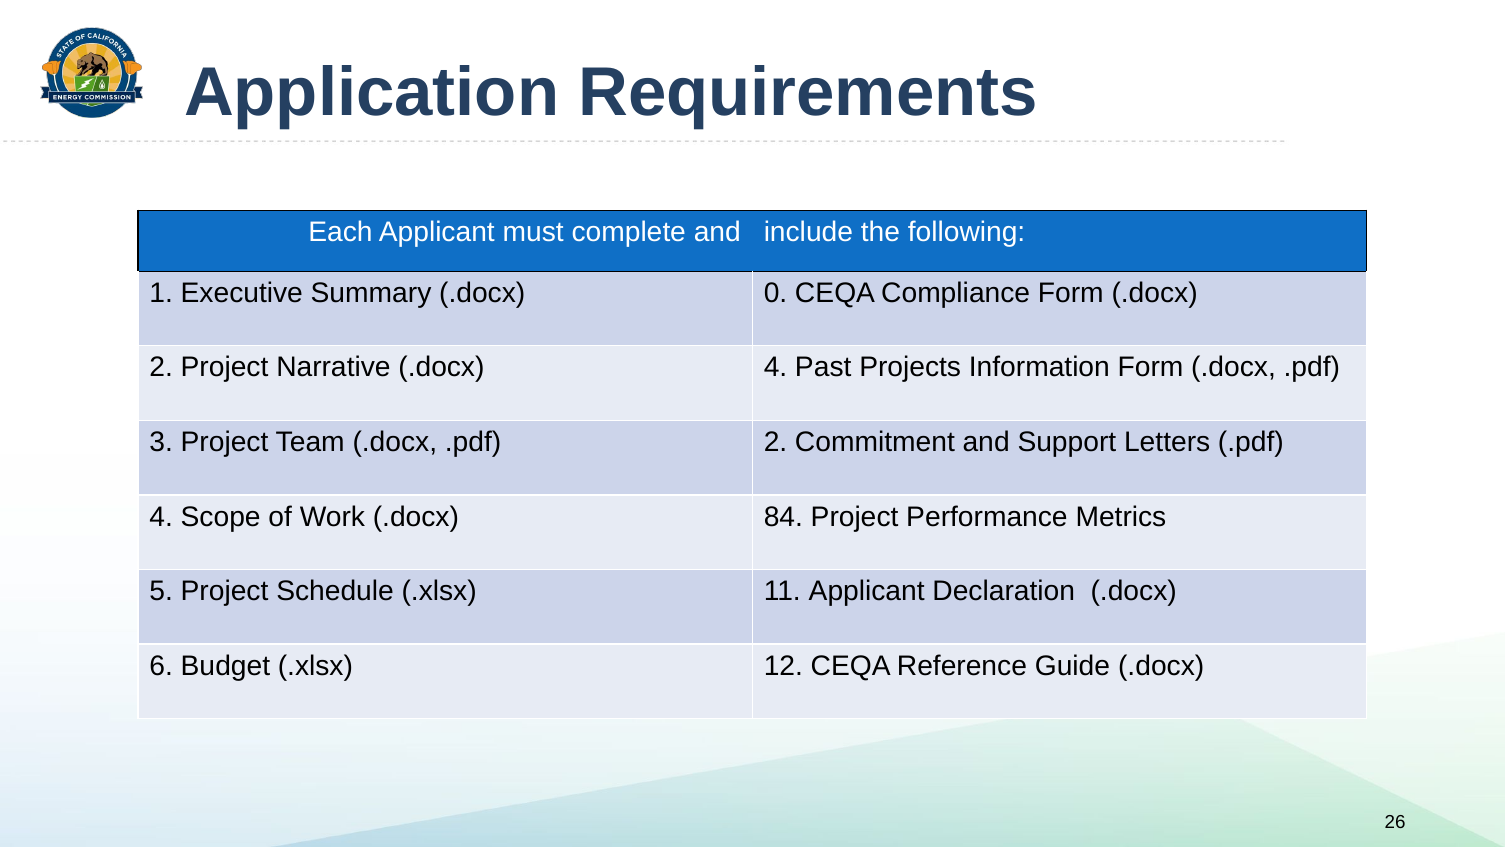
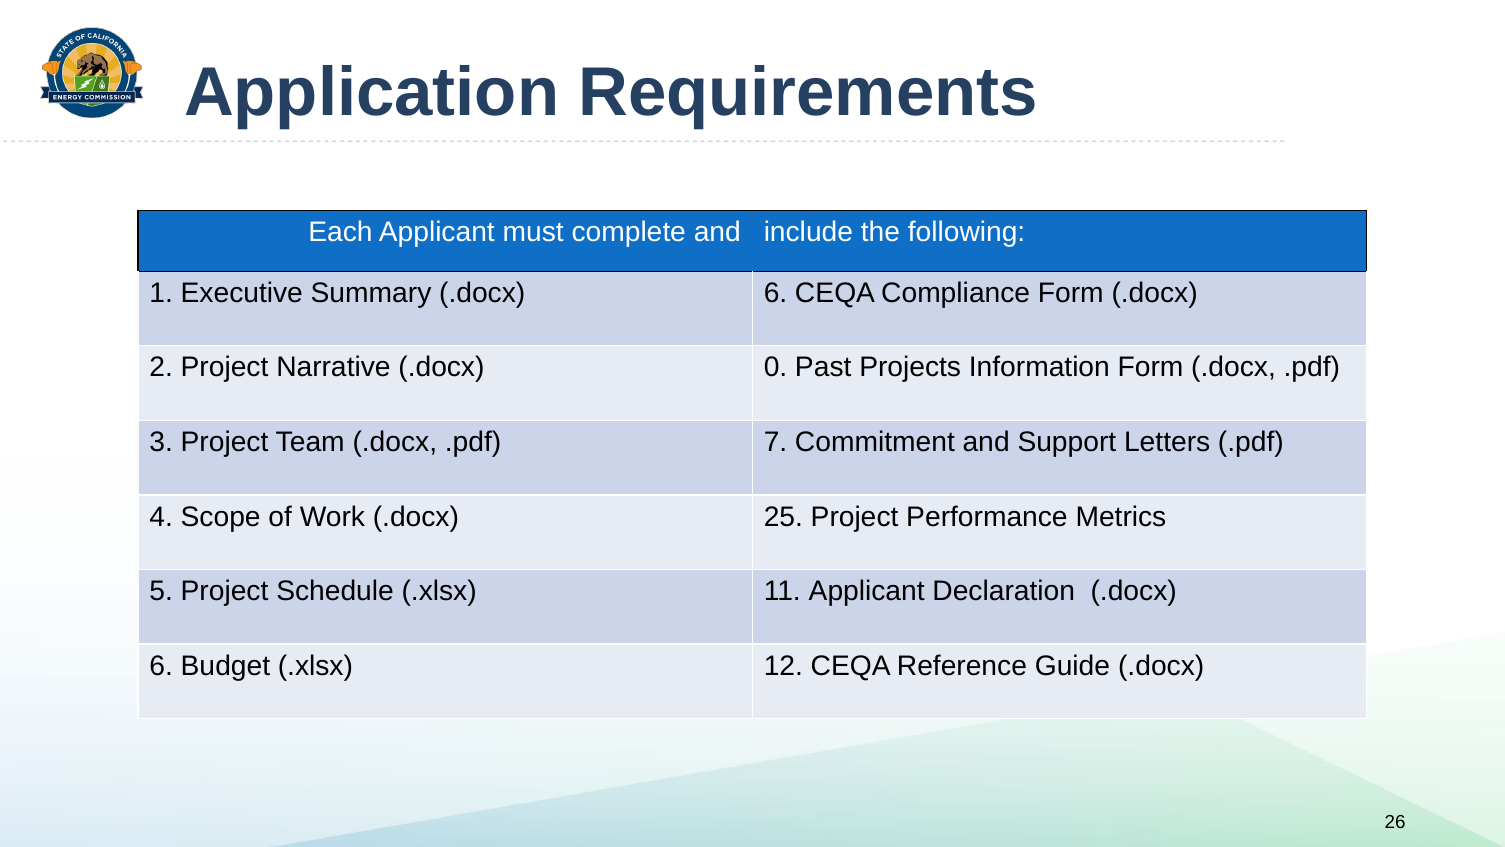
Summary .docx 0: 0 -> 6
.docx 4: 4 -> 0
.pdf 2: 2 -> 7
84: 84 -> 25
